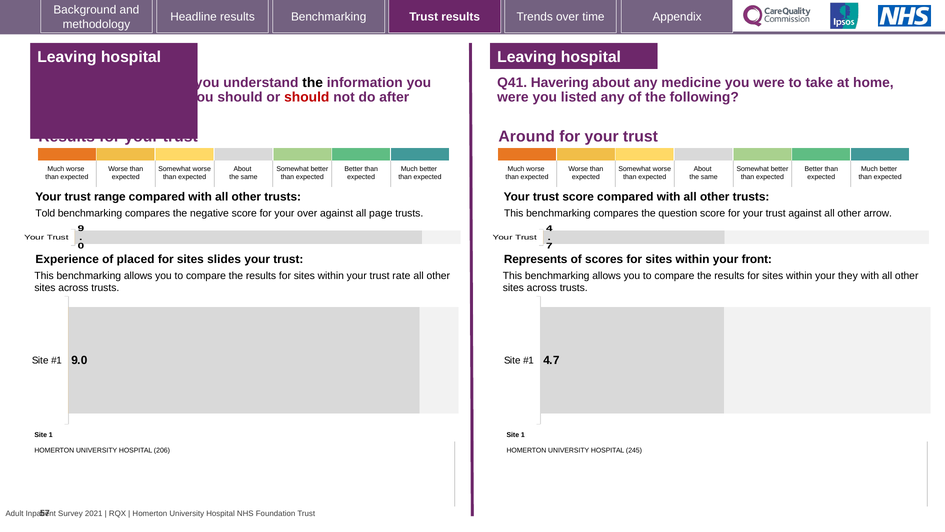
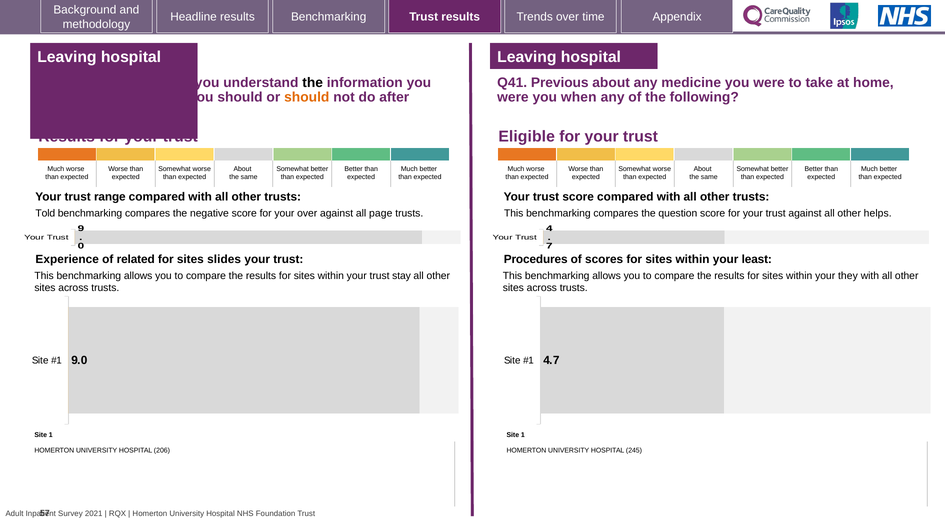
Havering: Havering -> Previous
should at (307, 97) colour: red -> orange
listed: listed -> when
Around: Around -> Eligible
arrow: arrow -> helps
placed: placed -> related
Represents: Represents -> Procedures
front: front -> least
rate: rate -> stay
